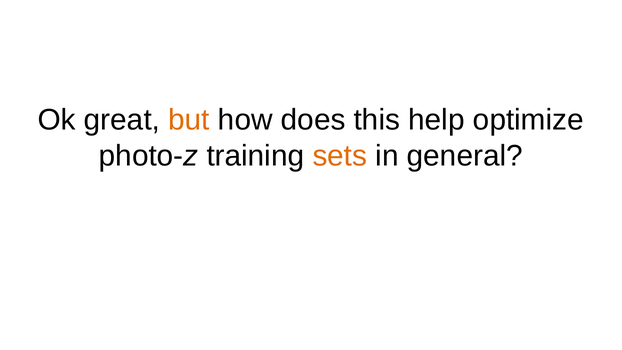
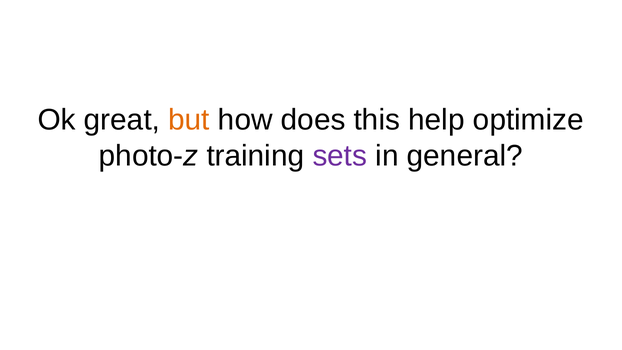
sets colour: orange -> purple
